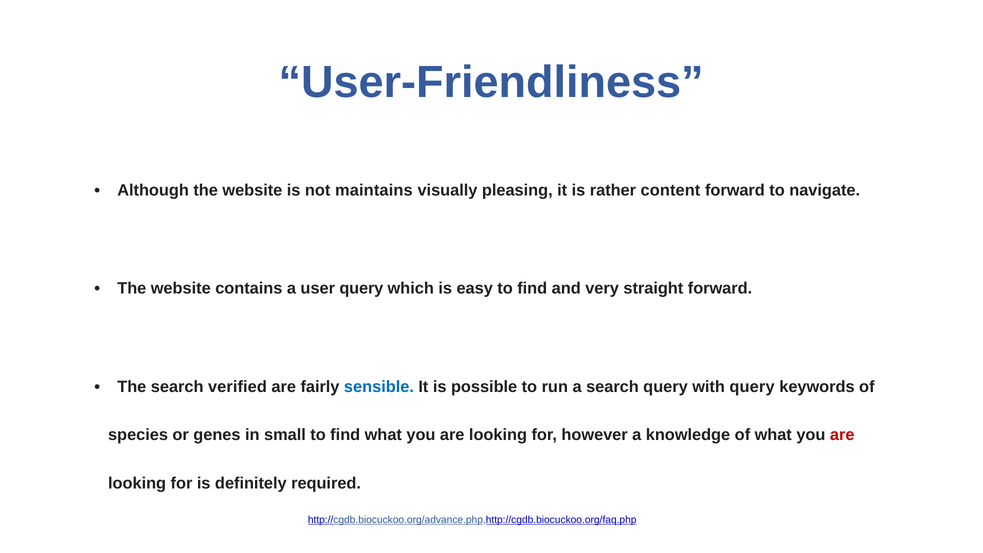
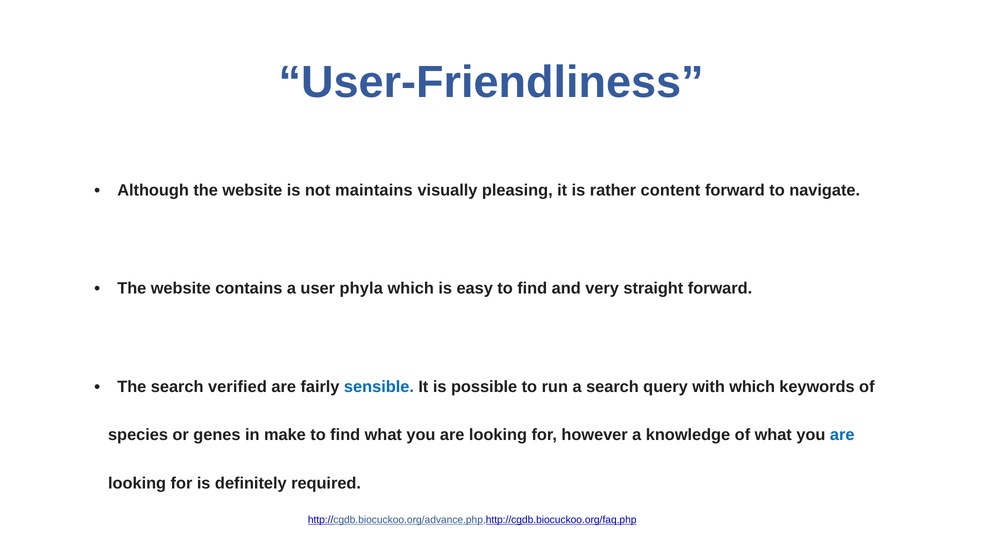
user query: query -> phyla
with query: query -> which
small: small -> make
are at (842, 435) colour: red -> blue
